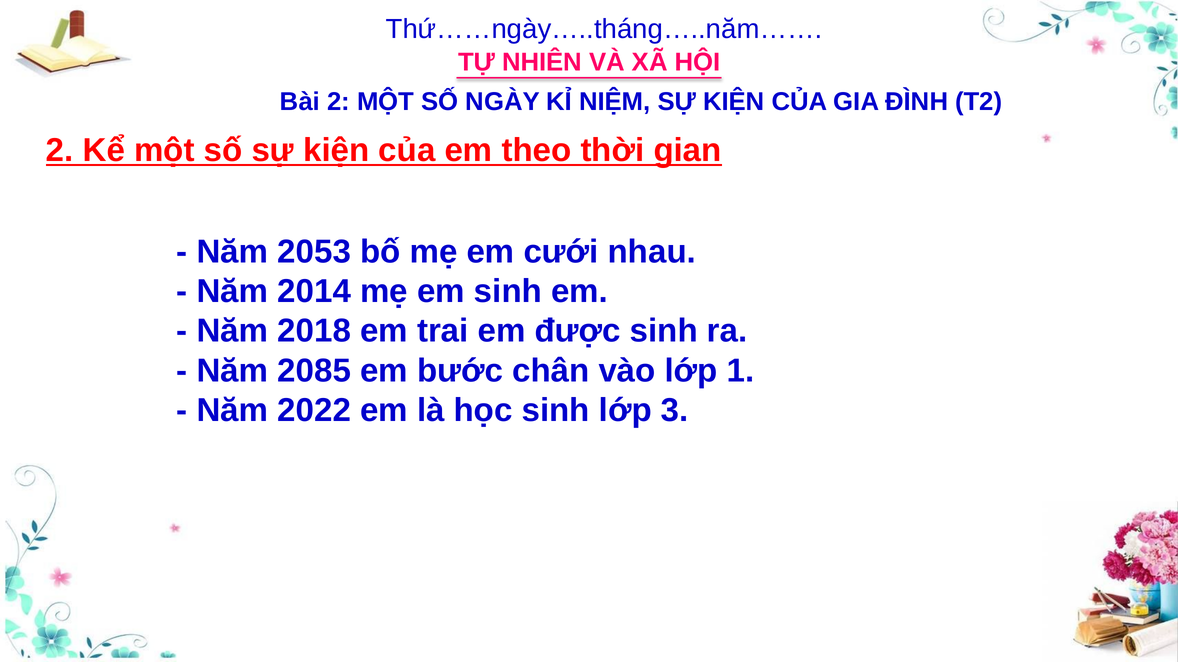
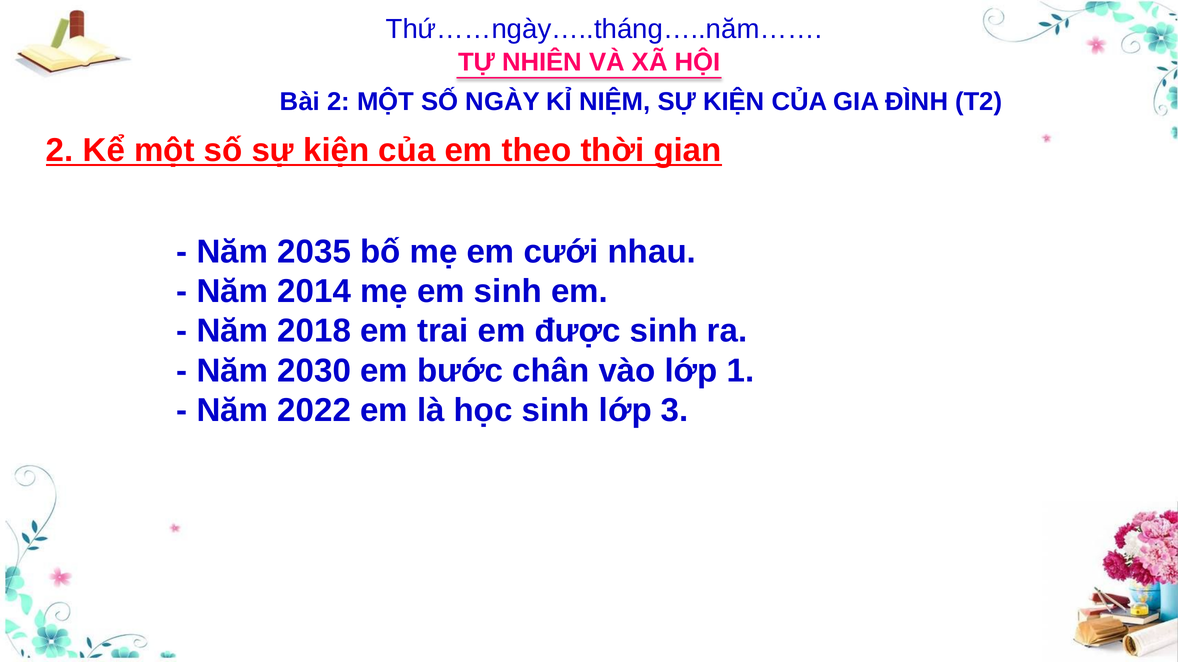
2053: 2053 -> 2035
2085: 2085 -> 2030
